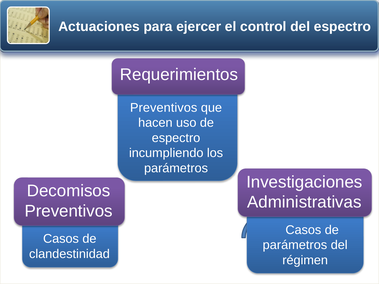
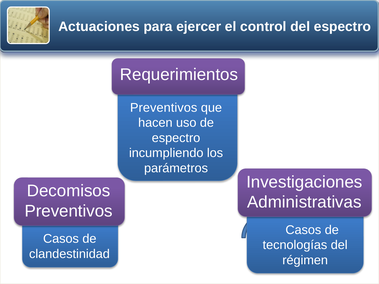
parámetros at (295, 245): parámetros -> tecnologías
